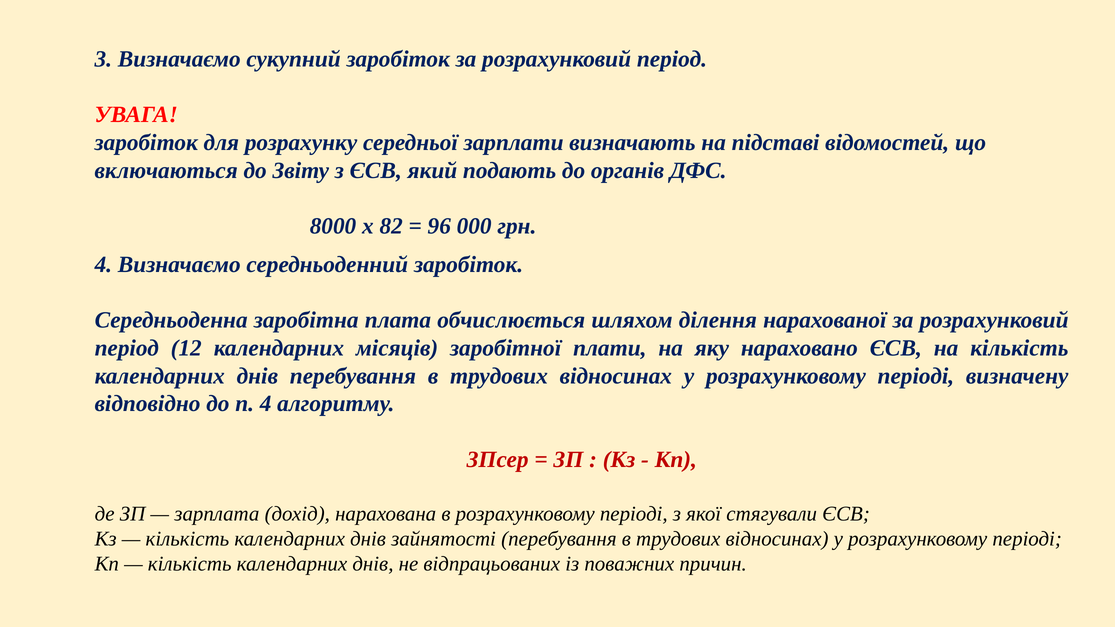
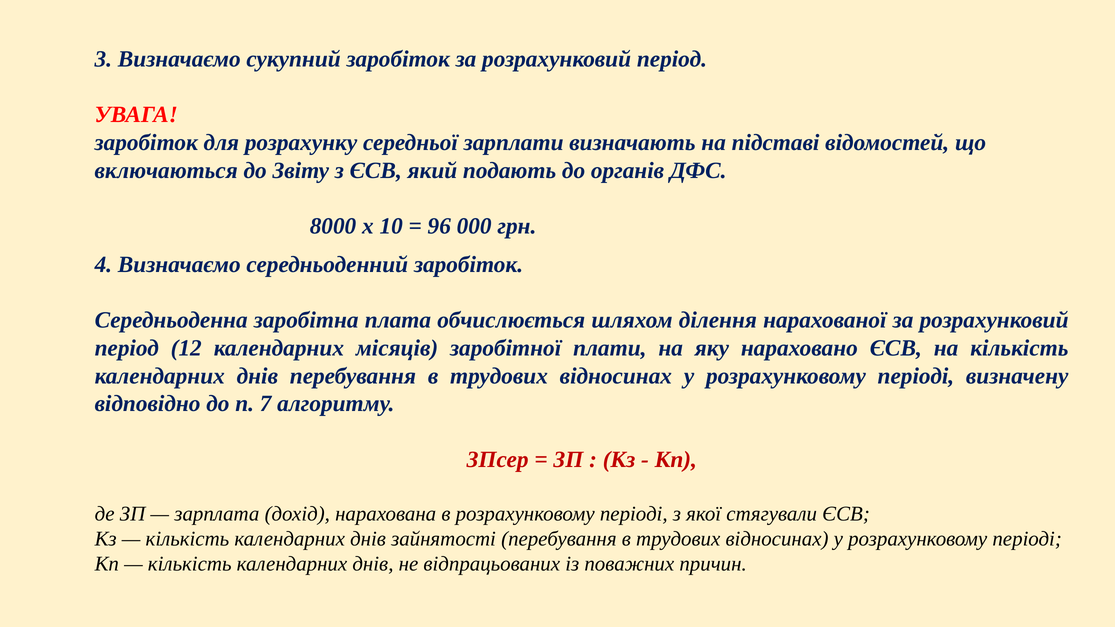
82: 82 -> 10
п 4: 4 -> 7
